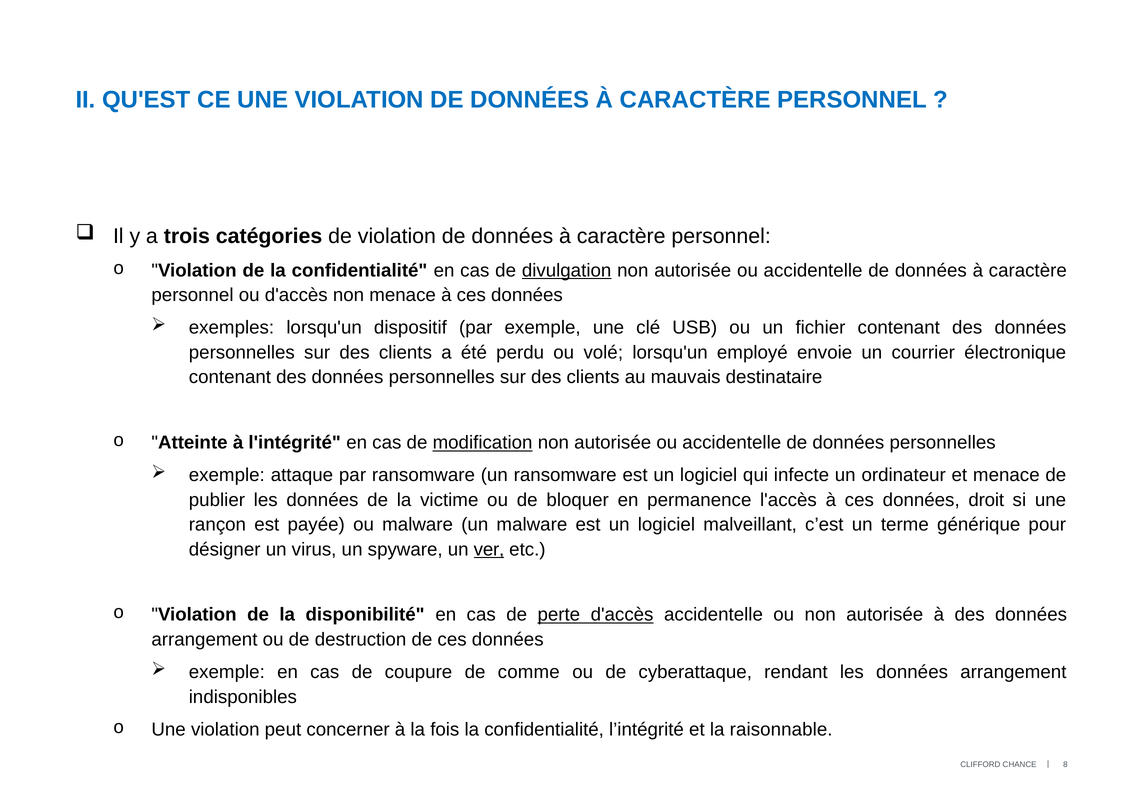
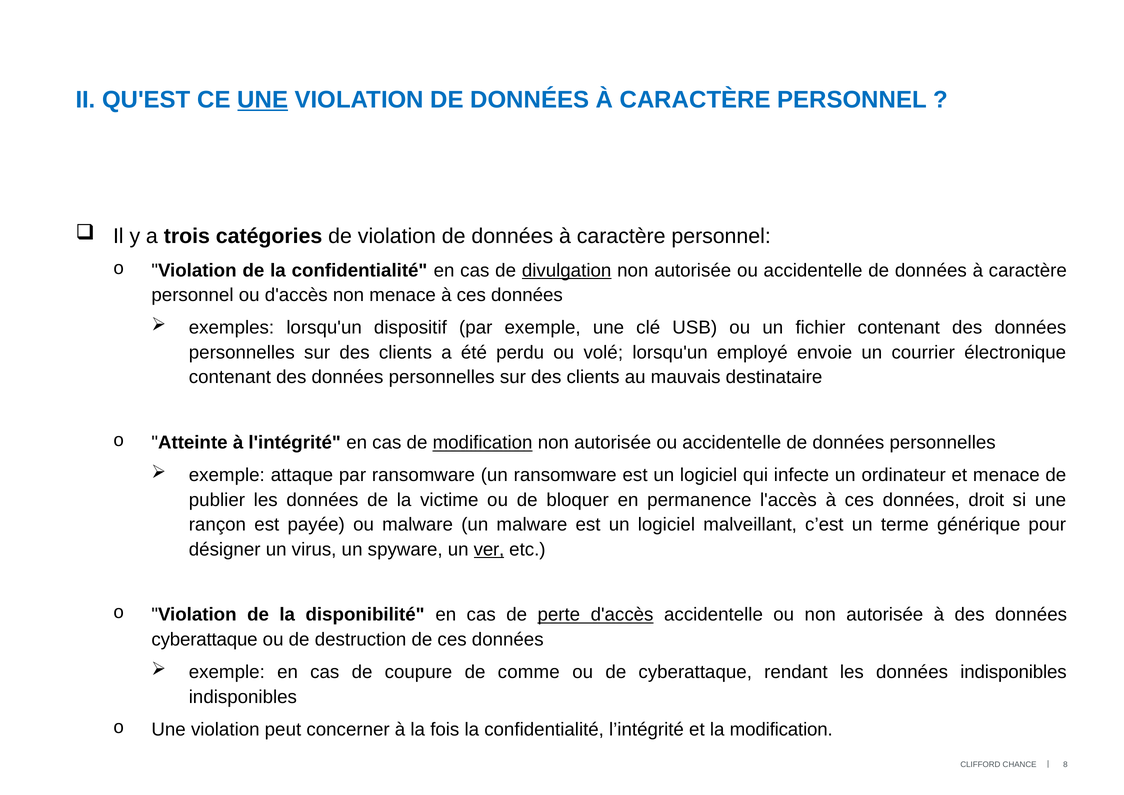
UNE at (263, 100) underline: none -> present
arrangement at (204, 639): arrangement -> cyberattaque
les données arrangement: arrangement -> indisponibles
la raisonnable: raisonnable -> modification
